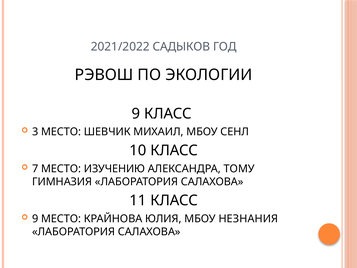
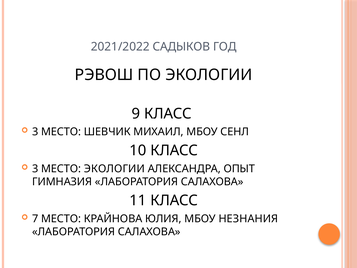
7 at (35, 169): 7 -> 3
МЕСТО ИЗУЧЕНИЮ: ИЗУЧЕНИЮ -> ЭКОЛОГИИ
ТОМУ: ТОМУ -> ОПЫТ
9 at (35, 218): 9 -> 7
